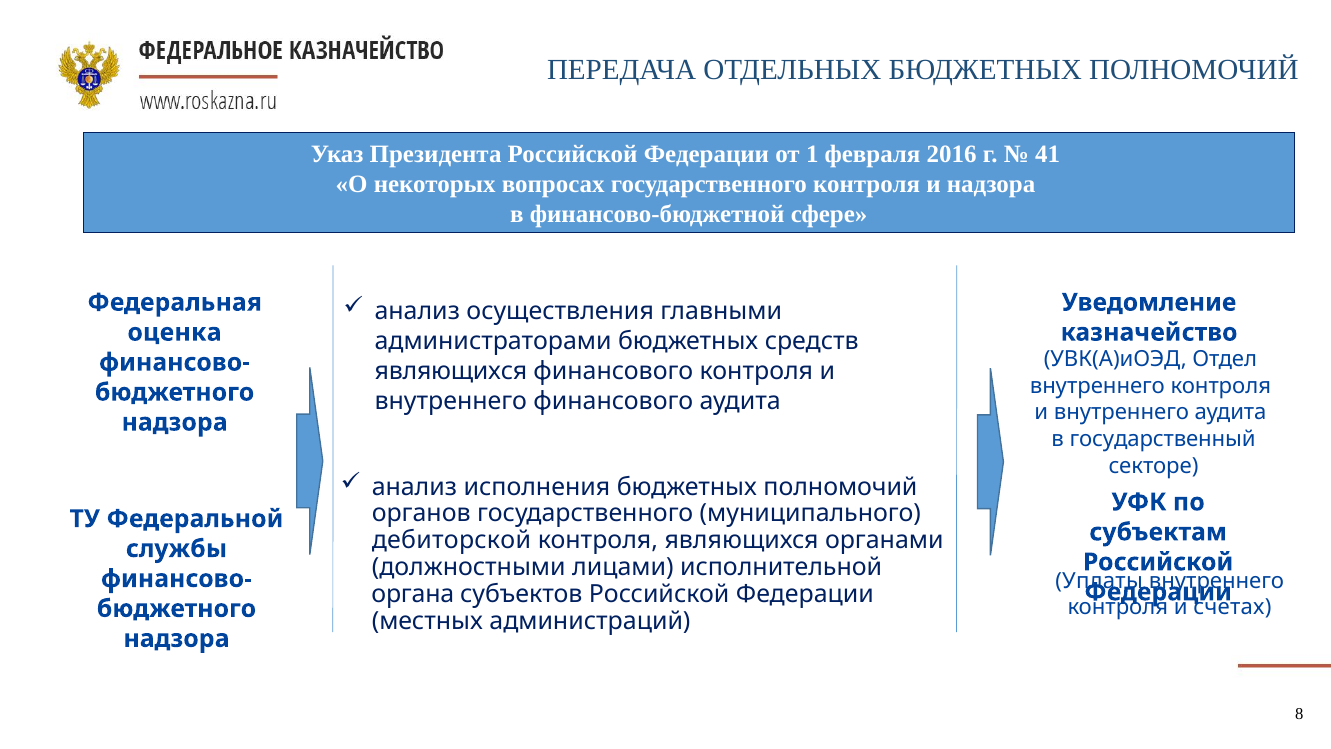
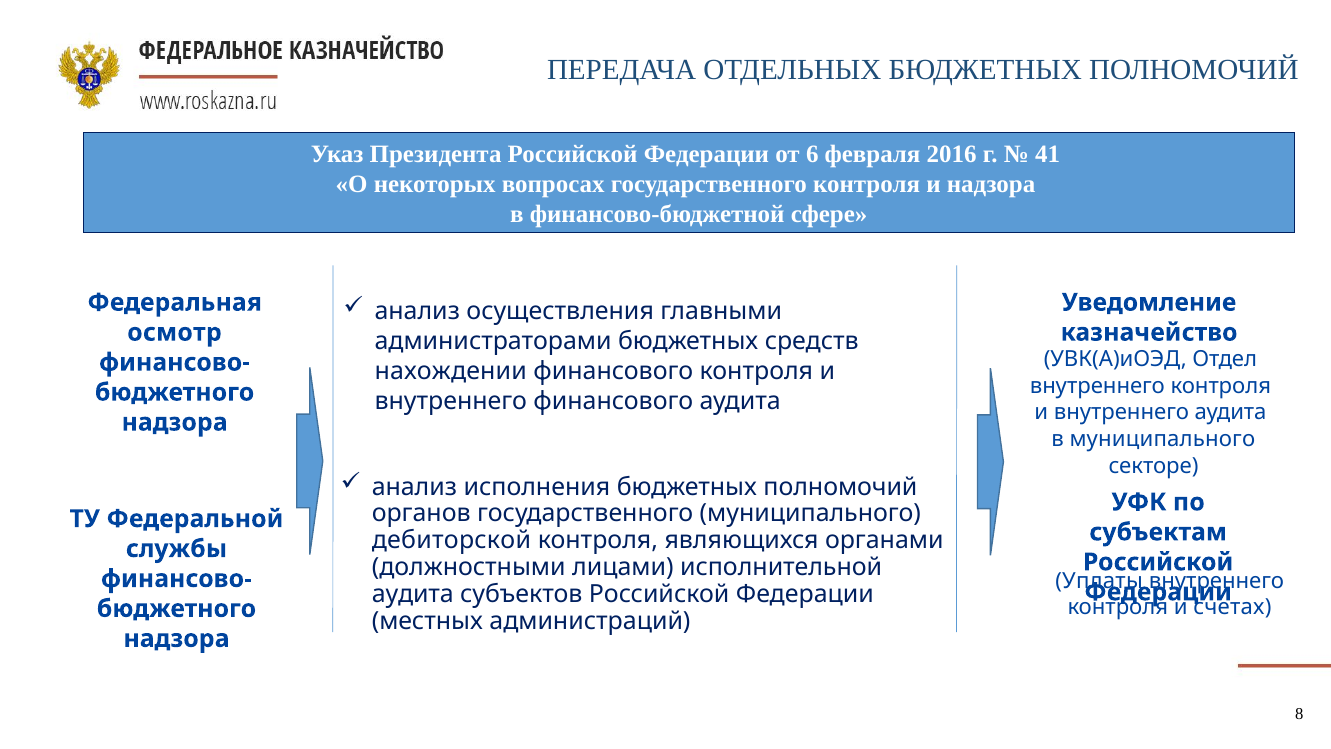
1: 1 -> 6
оценка: оценка -> осмотр
являющихся at (451, 371): являющихся -> нахождении
в государственный: государственный -> муниципального
органа at (413, 594): органа -> аудита
